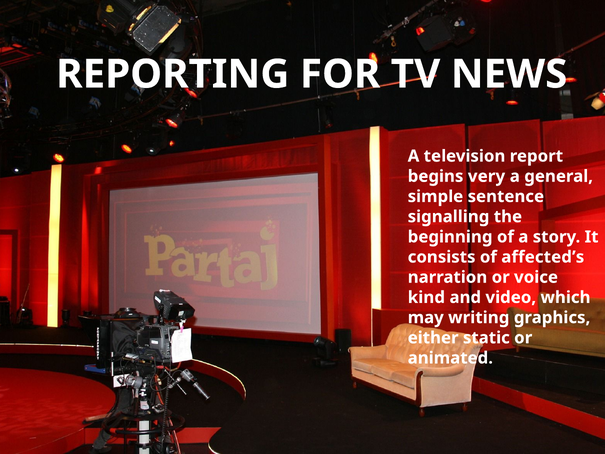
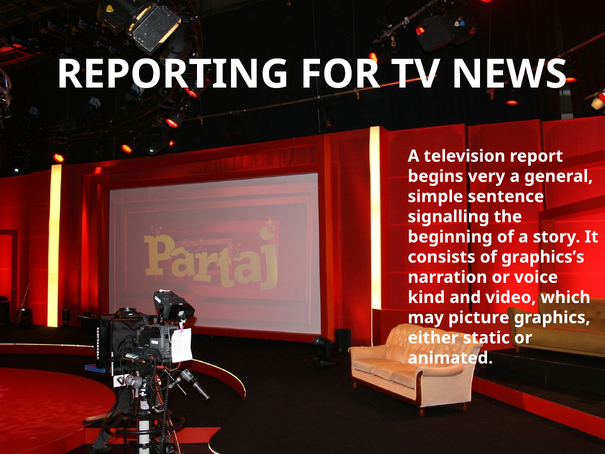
affected’s: affected’s -> graphics’s
writing: writing -> picture
